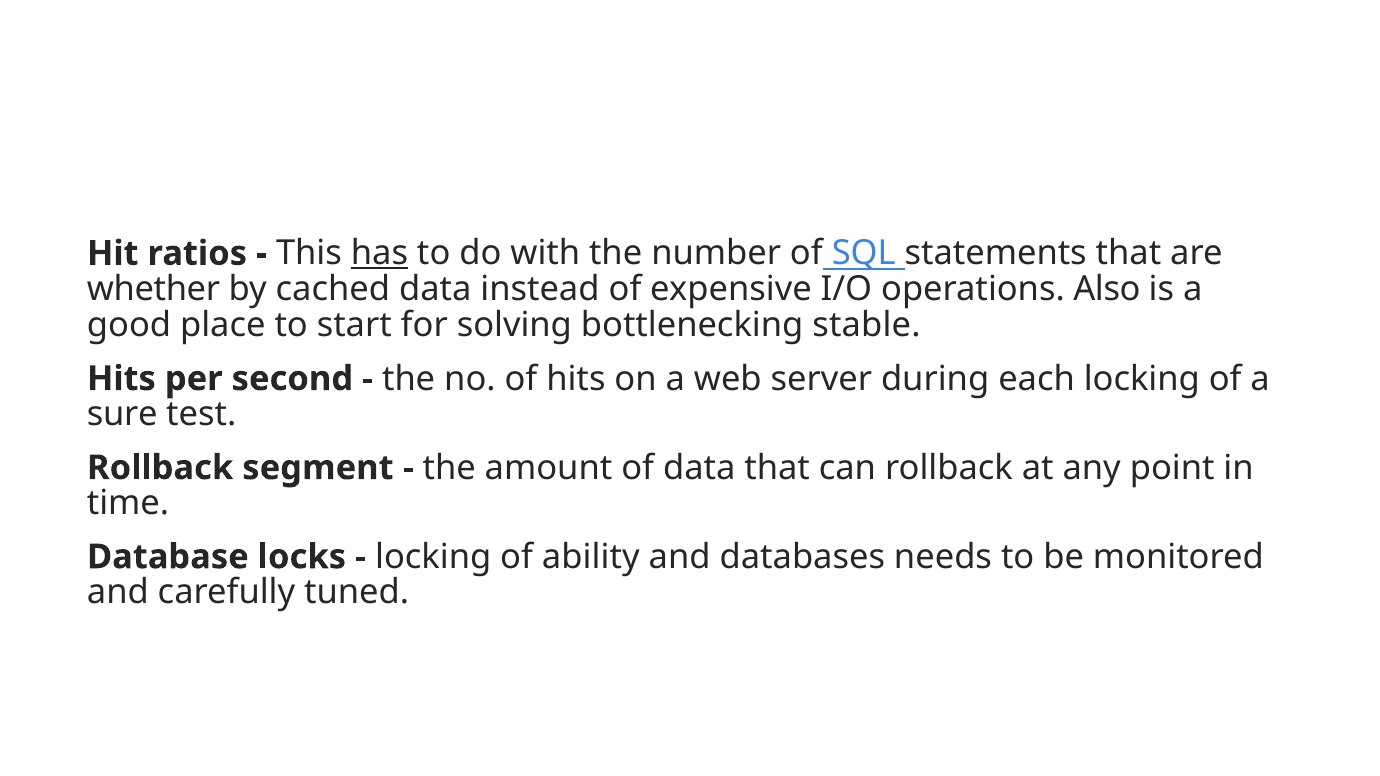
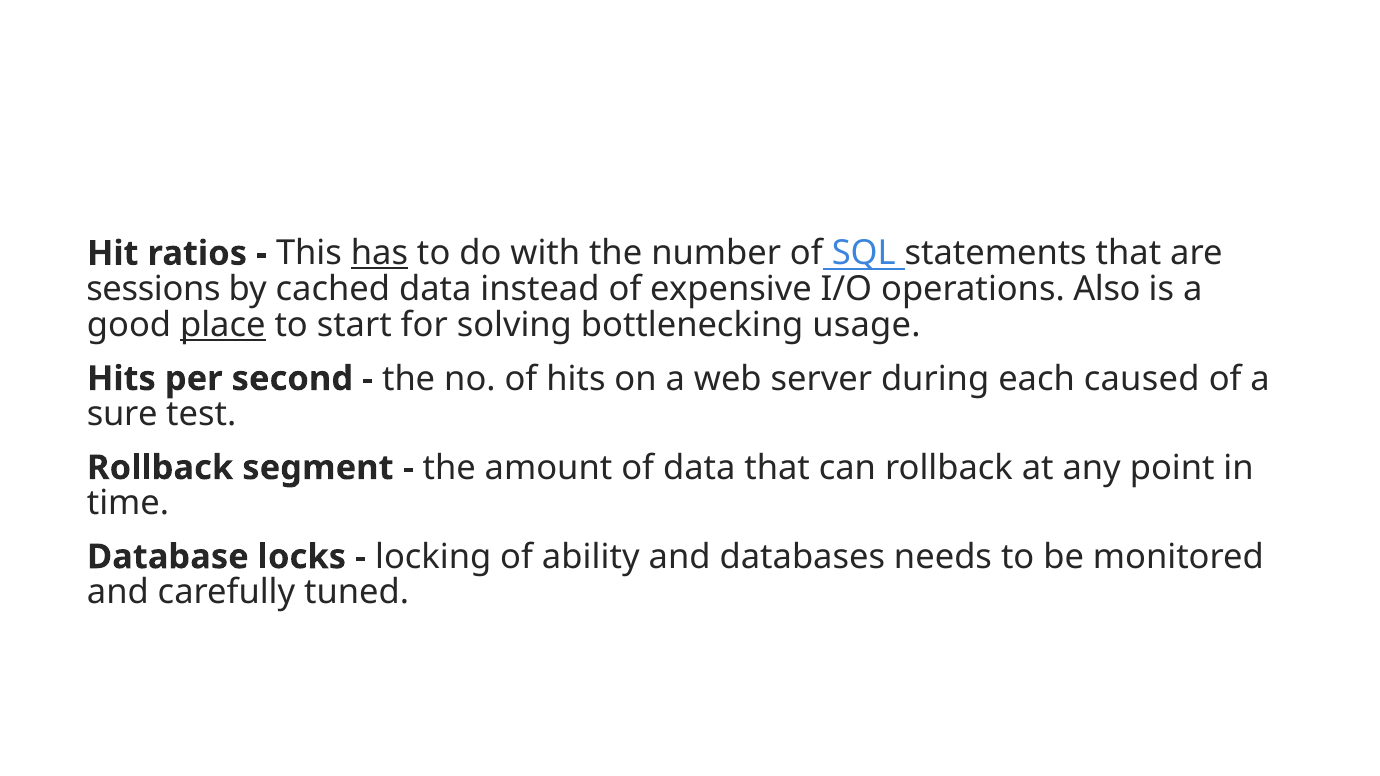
whether: whether -> sessions
place underline: none -> present
stable: stable -> usage
each locking: locking -> caused
